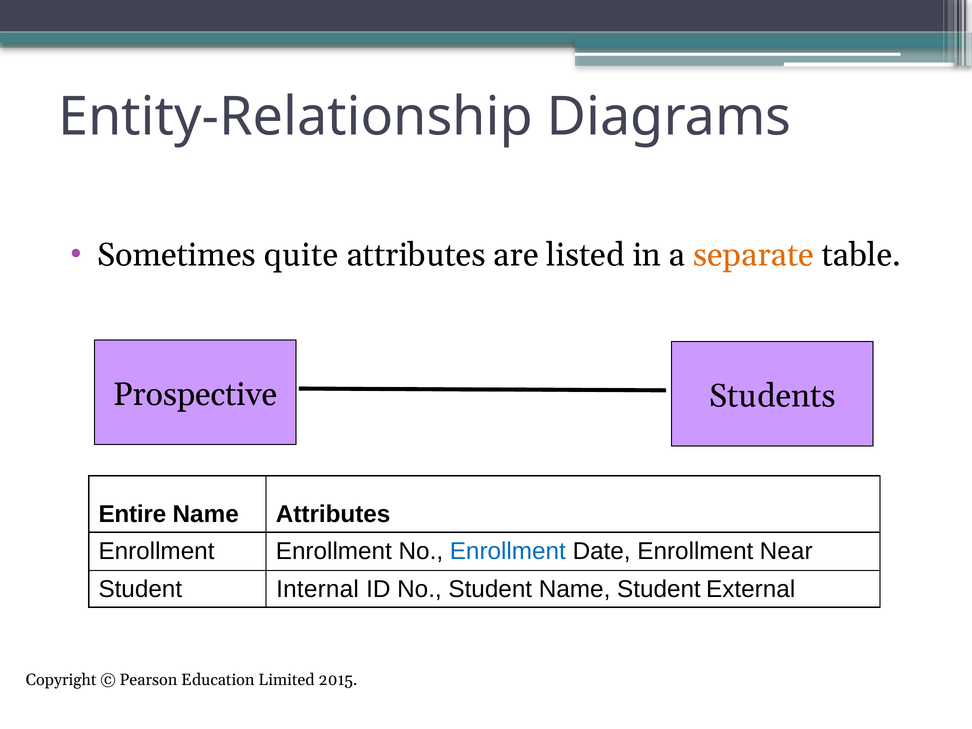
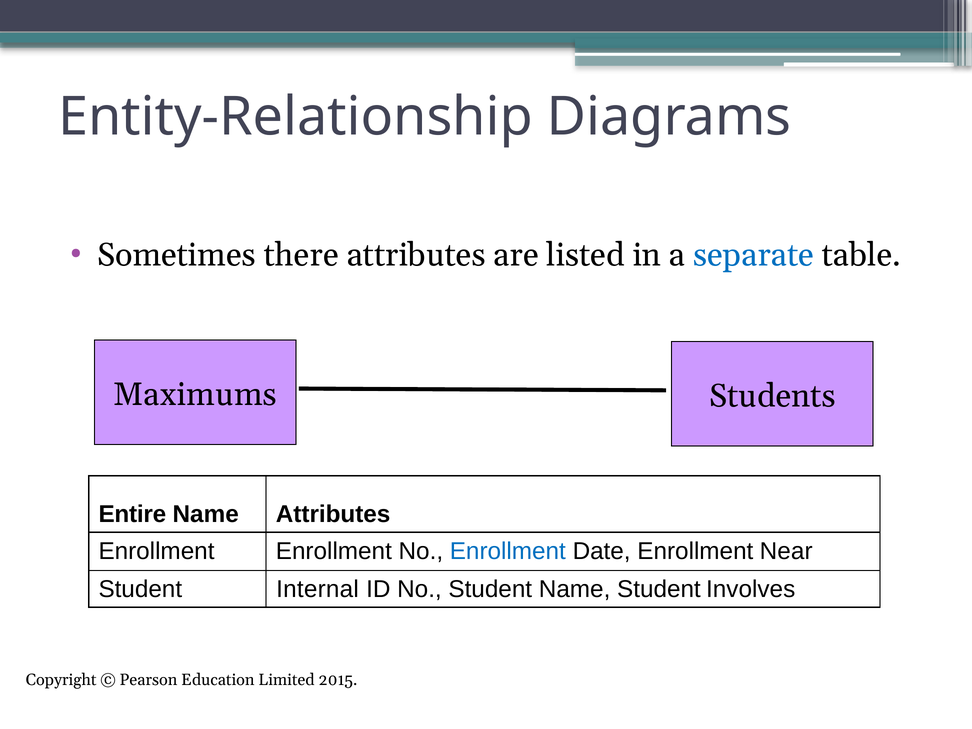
quite: quite -> there
separate colour: orange -> blue
Prospective: Prospective -> Maximums
External: External -> Involves
